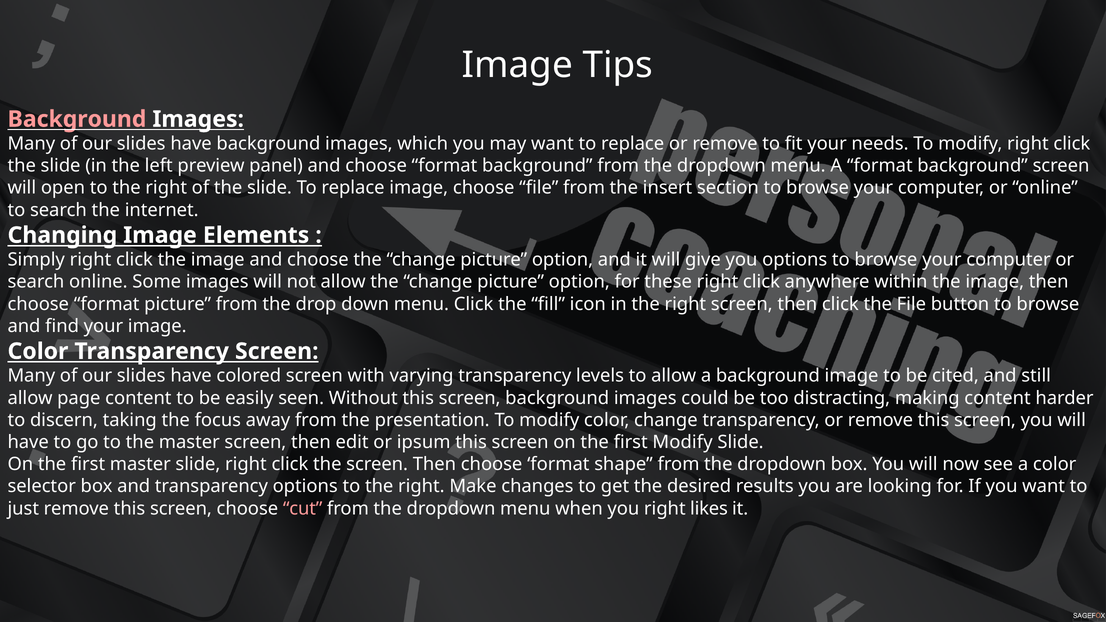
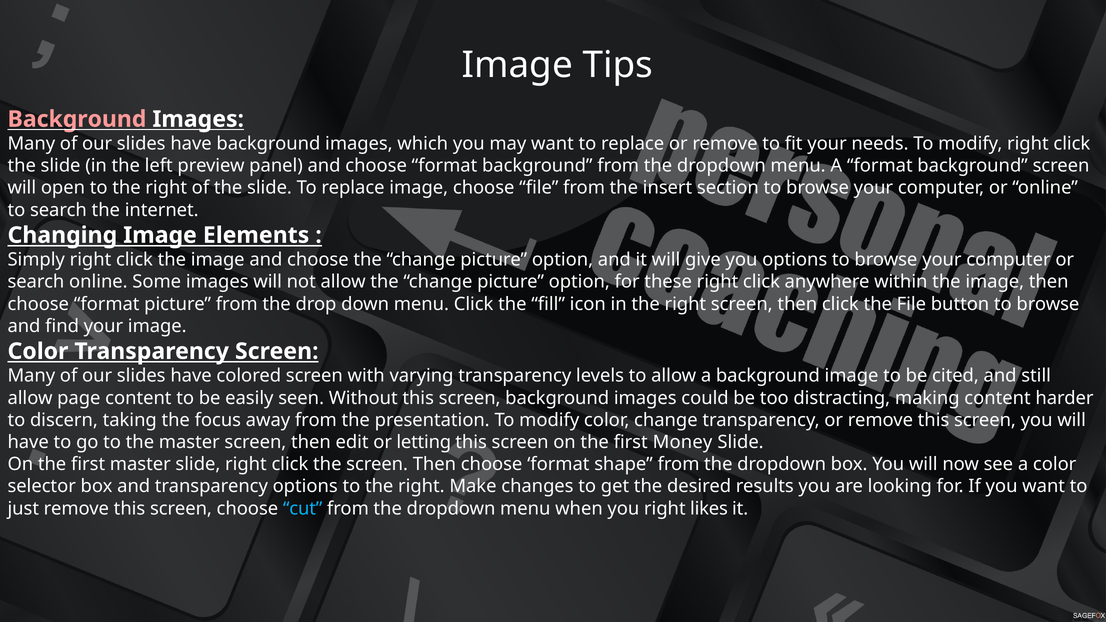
ipsum: ipsum -> letting
first Modify: Modify -> Money
cut colour: pink -> light blue
